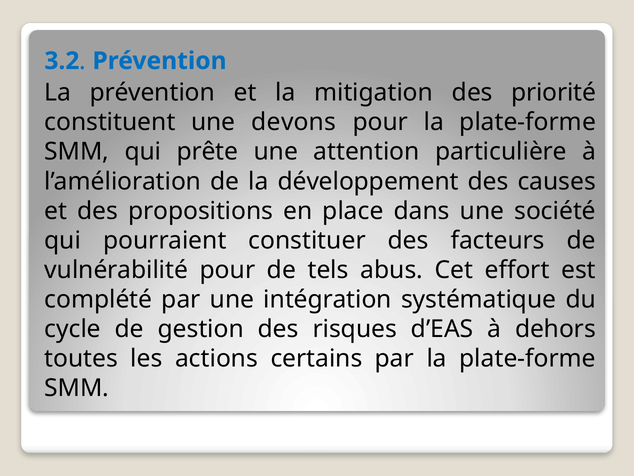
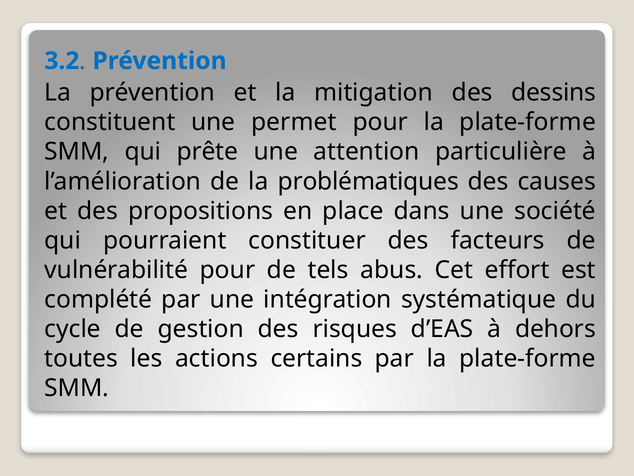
priorité: priorité -> dessins
devons: devons -> permet
développement: développement -> problématiques
